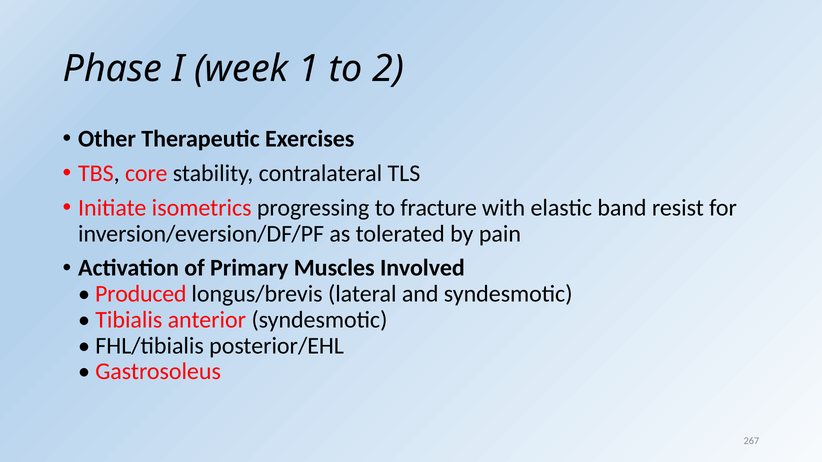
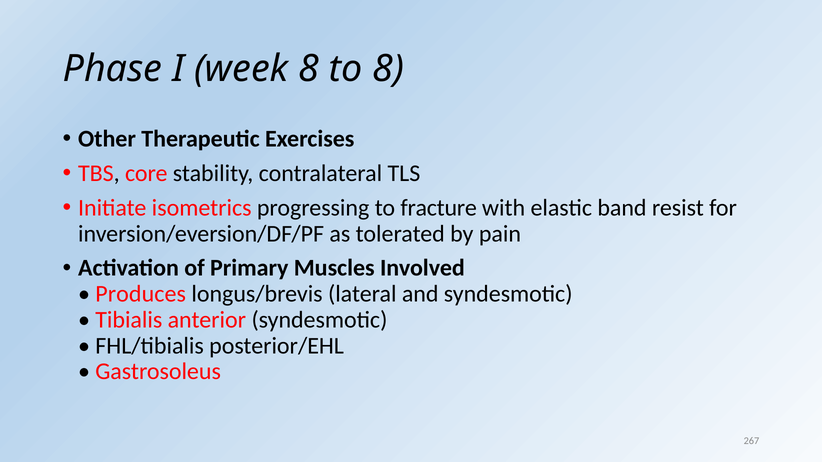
week 1: 1 -> 8
to 2: 2 -> 8
Produced: Produced -> Produces
